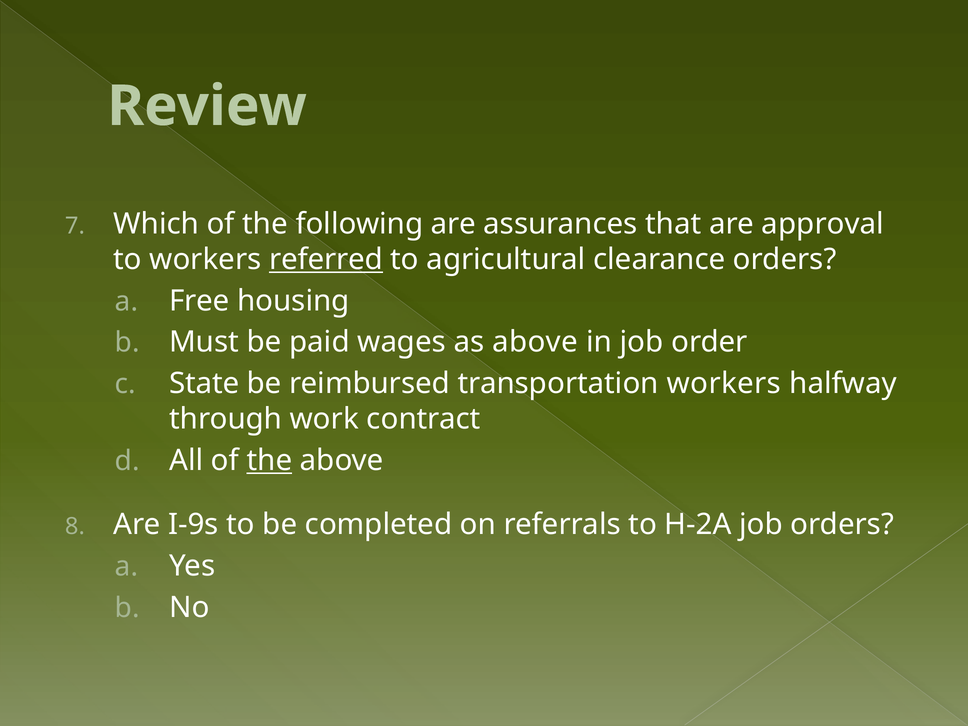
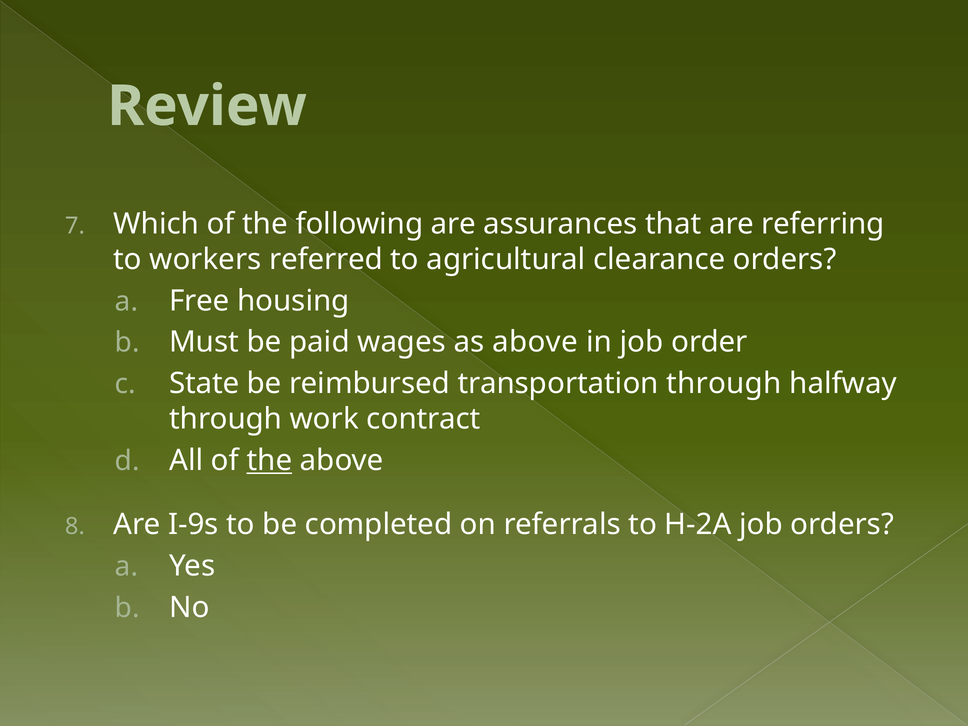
approval: approval -> referring
referred underline: present -> none
transportation workers: workers -> through
